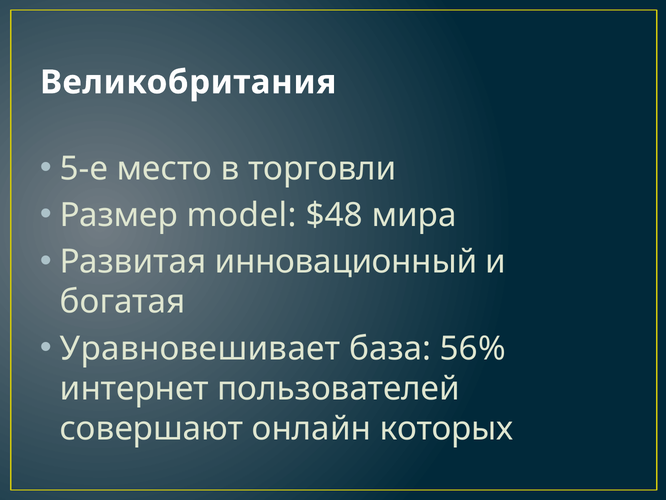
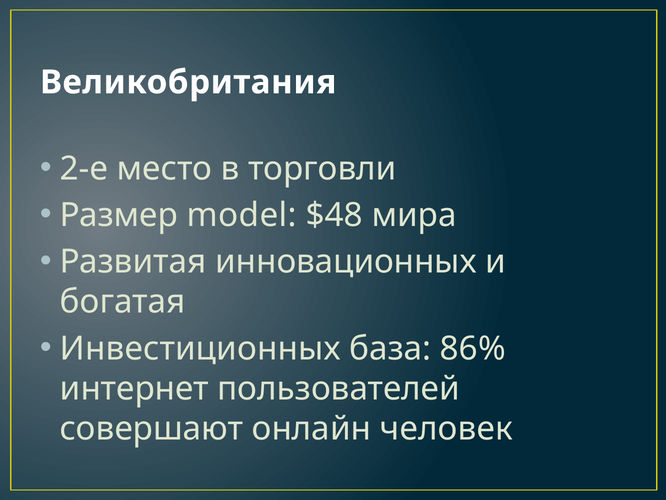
5-е: 5-е -> 2-е
инновационный: инновационный -> инновационных
Уравновешивает: Уравновешивает -> Инвестиционных
56%: 56% -> 86%
которых: которых -> человек
